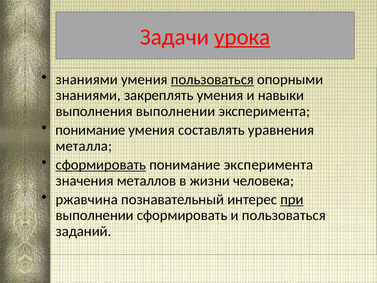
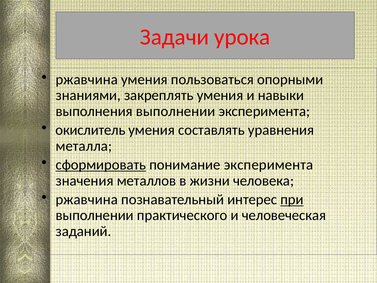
урока underline: present -> none
знаниями at (87, 79): знаниями -> ржавчина
пользоваться at (212, 79) underline: present -> none
понимание at (90, 130): понимание -> окислитель
выполнении сформировать: сформировать -> практического
и пользоваться: пользоваться -> человеческая
